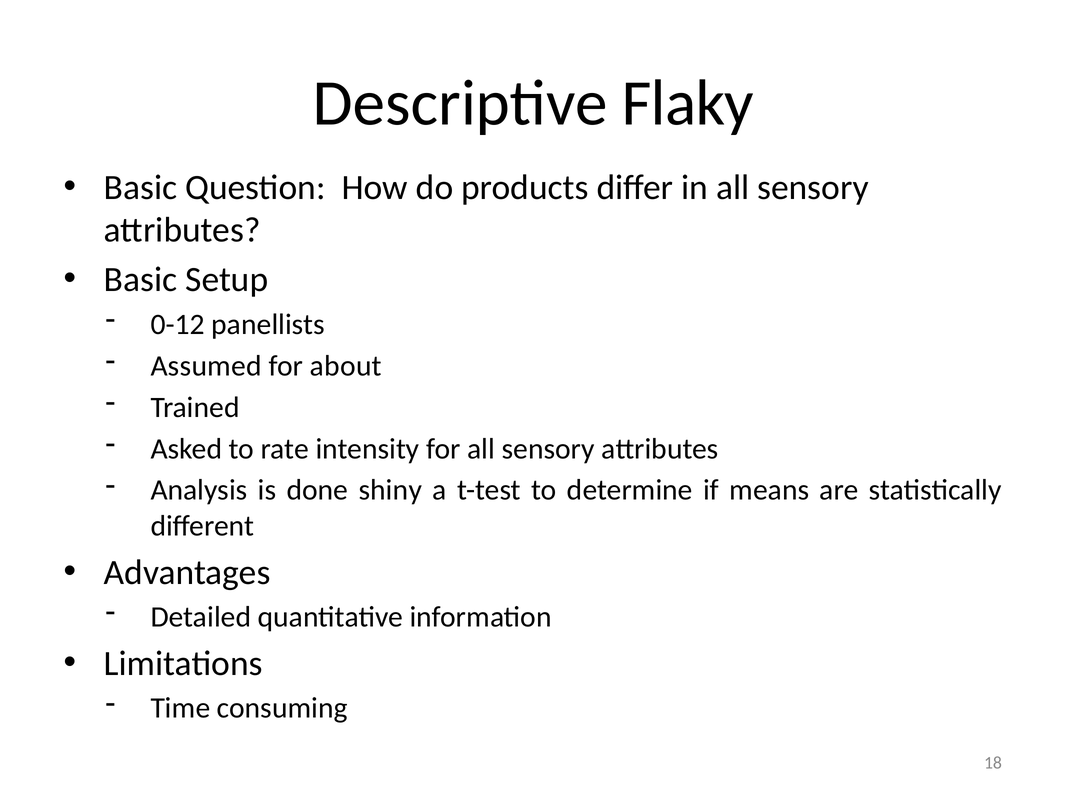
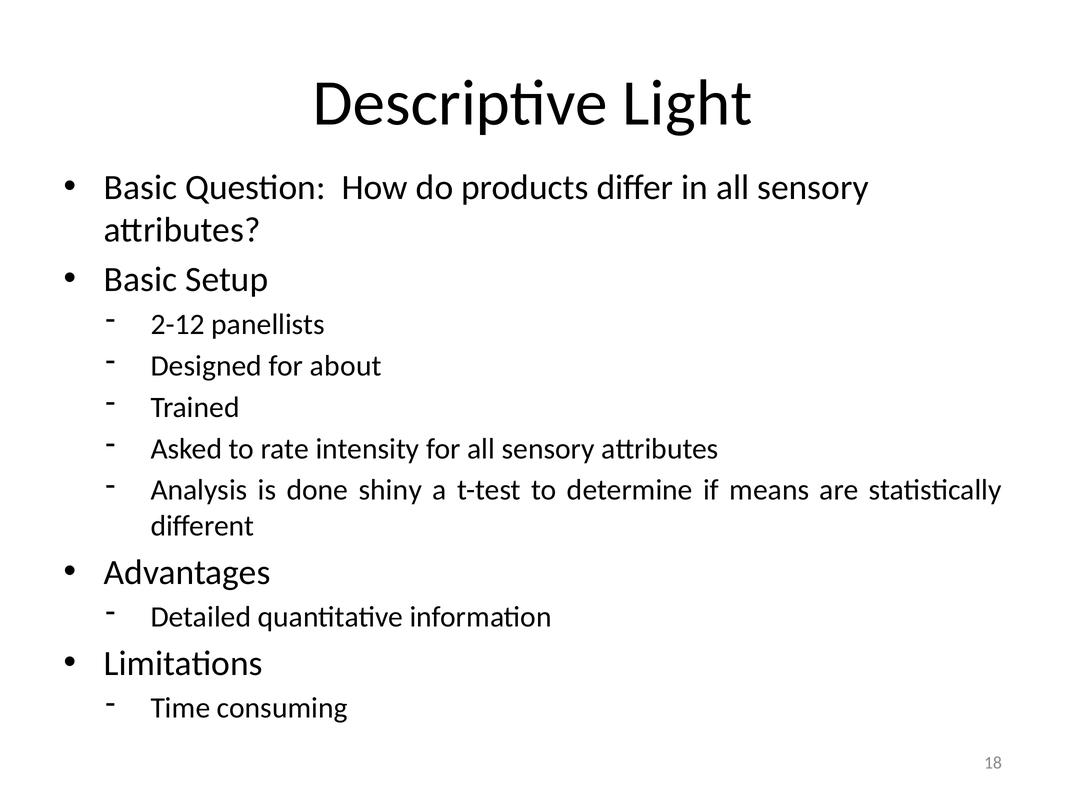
Flaky: Flaky -> Light
0-12: 0-12 -> 2-12
Assumed: Assumed -> Designed
